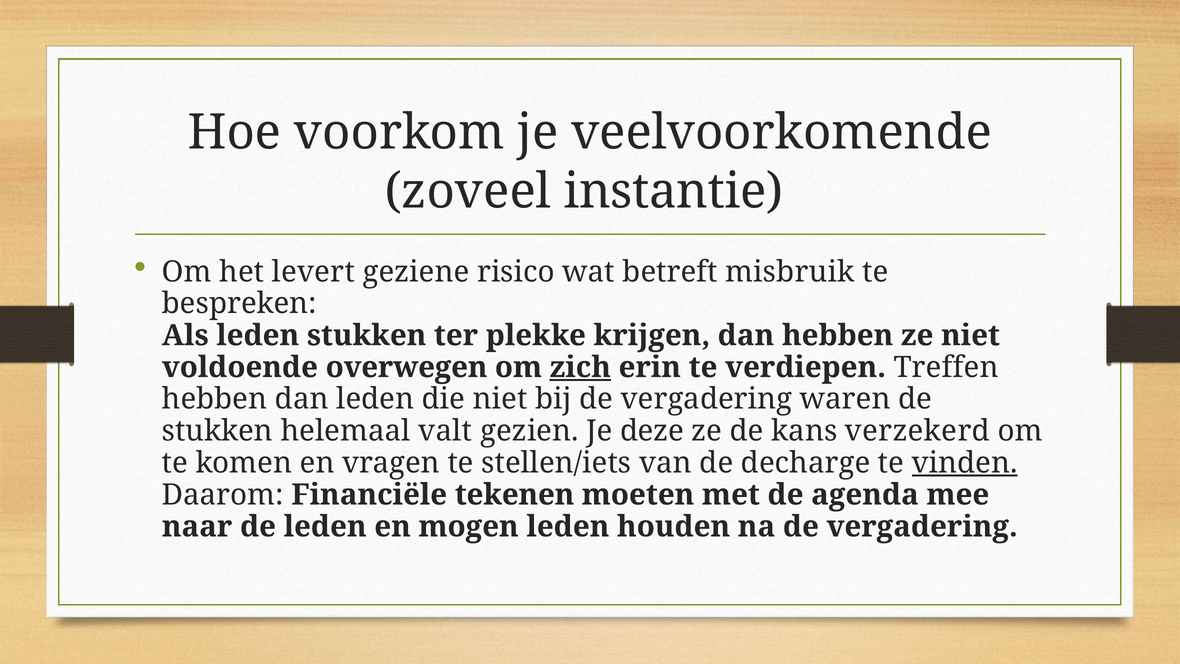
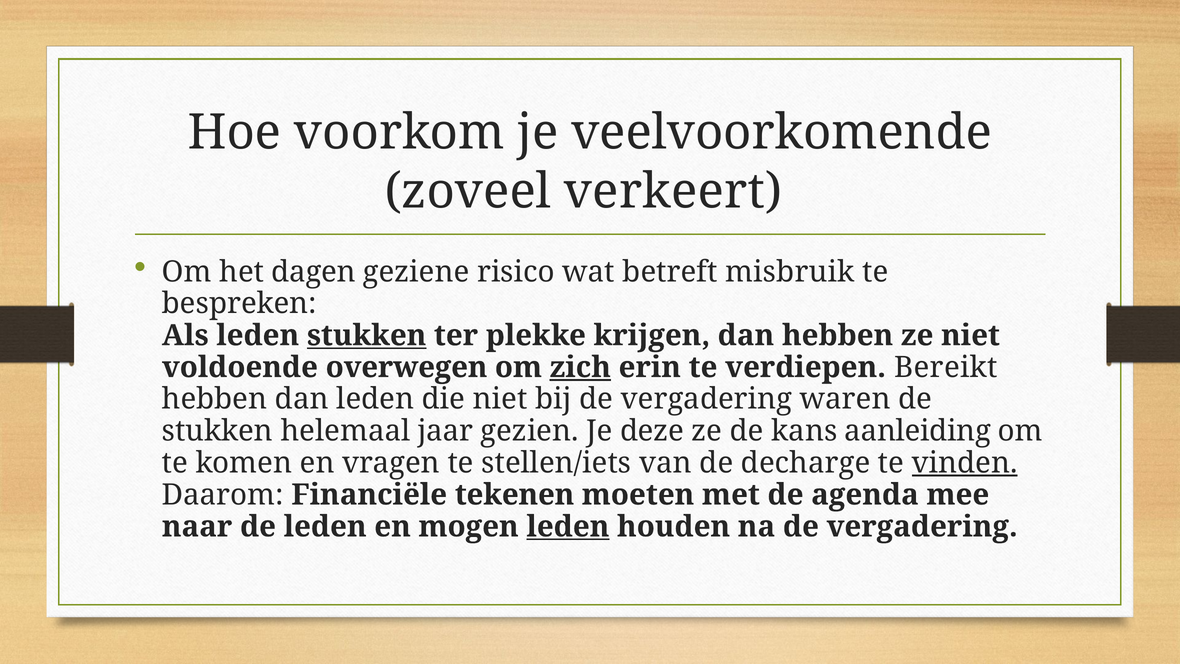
instantie: instantie -> verkeert
levert: levert -> dagen
stukken at (367, 335) underline: none -> present
Treffen: Treffen -> Bereikt
valt: valt -> jaar
verzekerd: verzekerd -> aanleiding
leden at (568, 526) underline: none -> present
